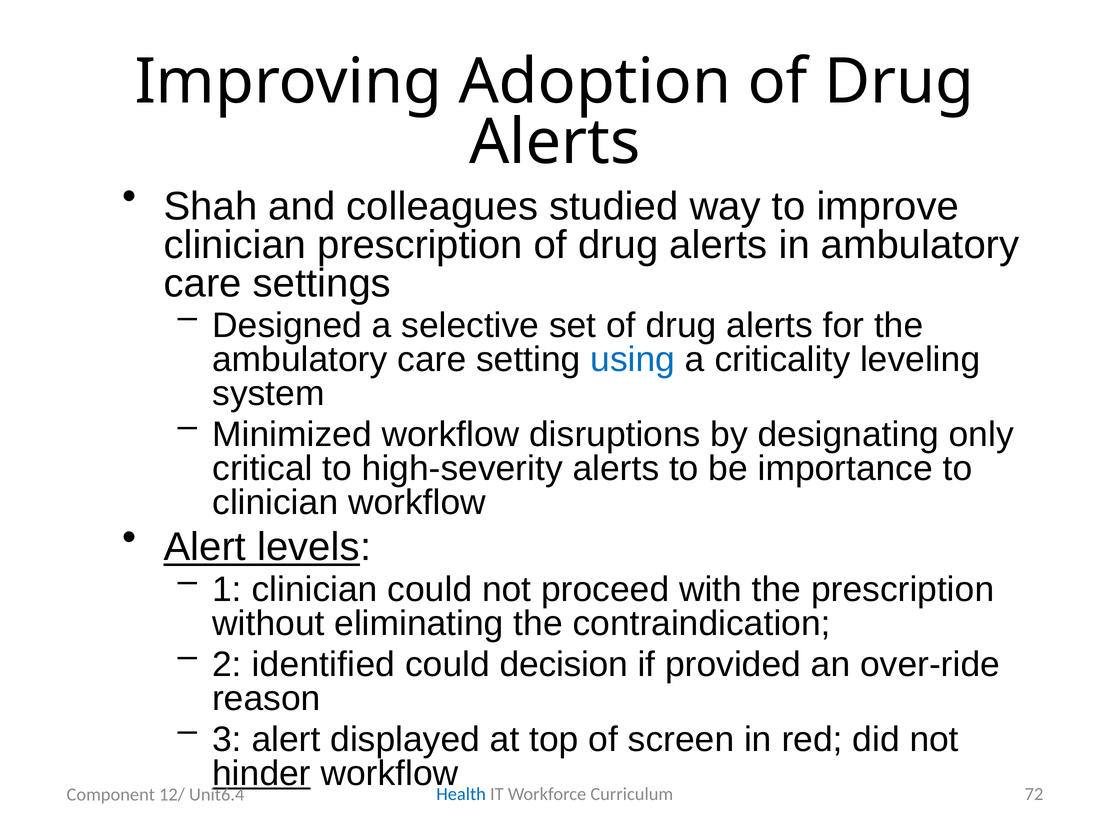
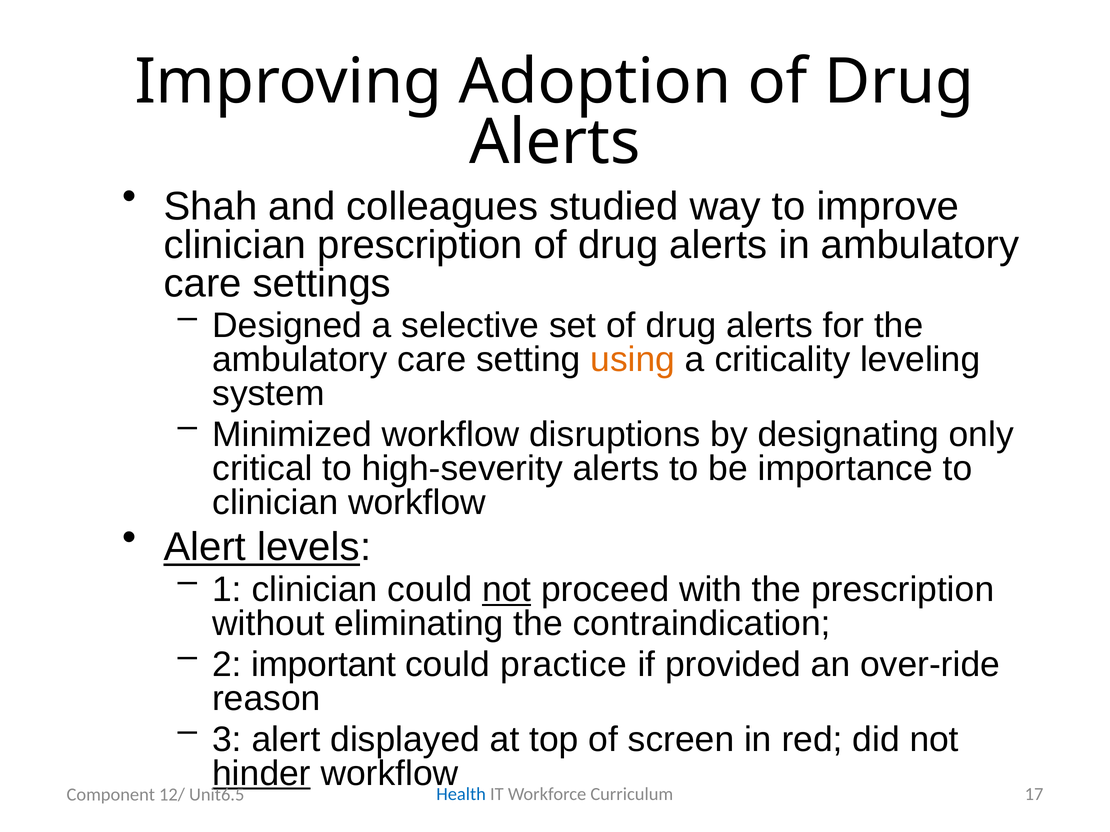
using colour: blue -> orange
not at (507, 590) underline: none -> present
identified: identified -> important
decision: decision -> practice
72: 72 -> 17
Unit6.4: Unit6.4 -> Unit6.5
